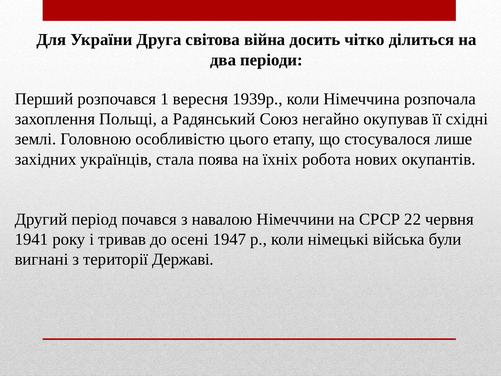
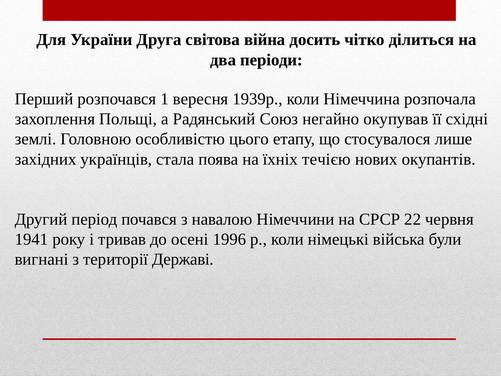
робота: робота -> течією
1947: 1947 -> 1996
